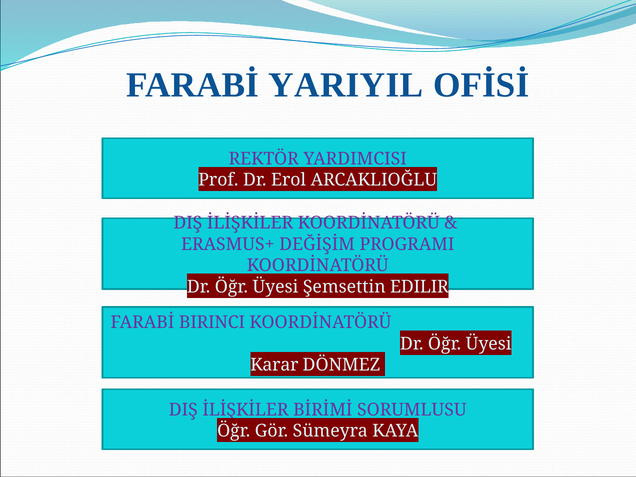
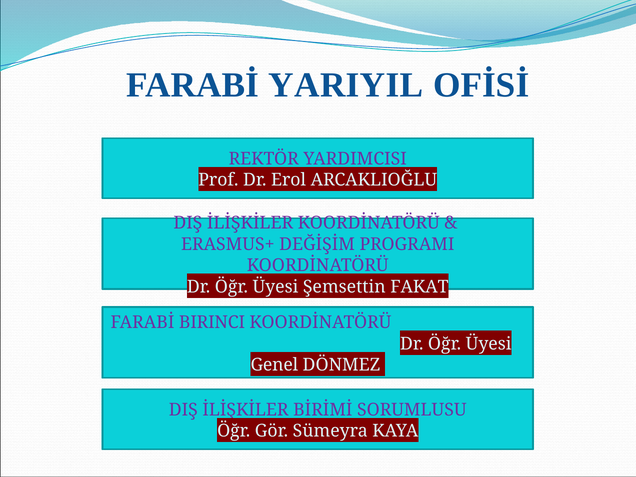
EDILIR: EDILIR -> FAKAT
Karar: Karar -> Genel
